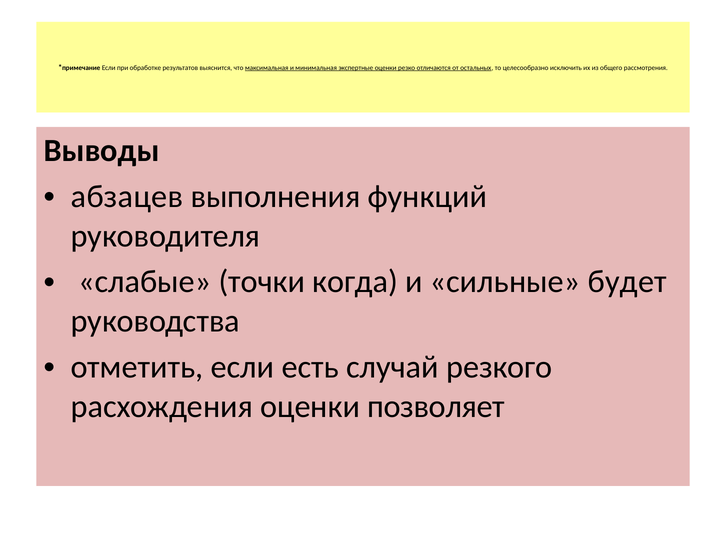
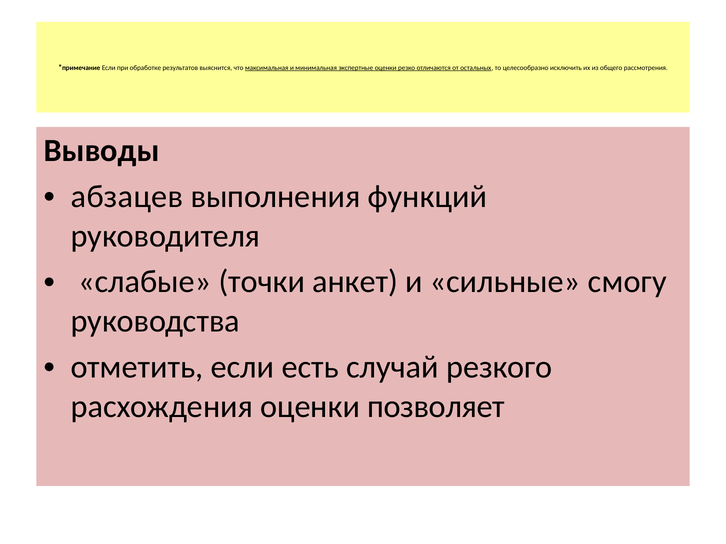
когда: когда -> анкет
будет: будет -> смогу
